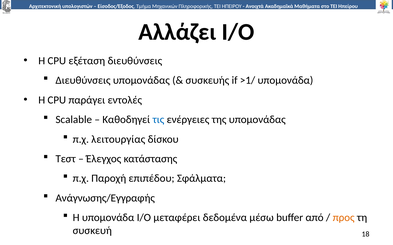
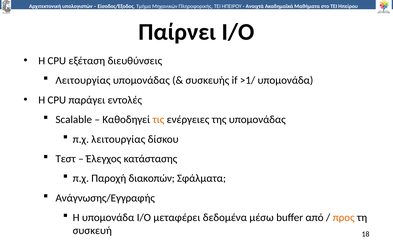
Αλλάζει: Αλλάζει -> Παίρνει
Διευθύνσεις at (83, 81): Διευθύνσεις -> Λειτουργίας
τις colour: blue -> orange
επιπέδου: επιπέδου -> διακοπών
